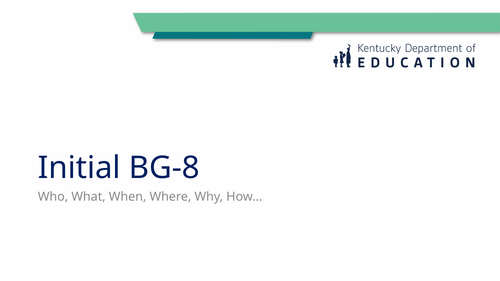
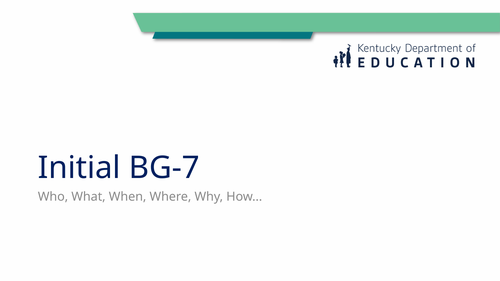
BG-8: BG-8 -> BG-7
